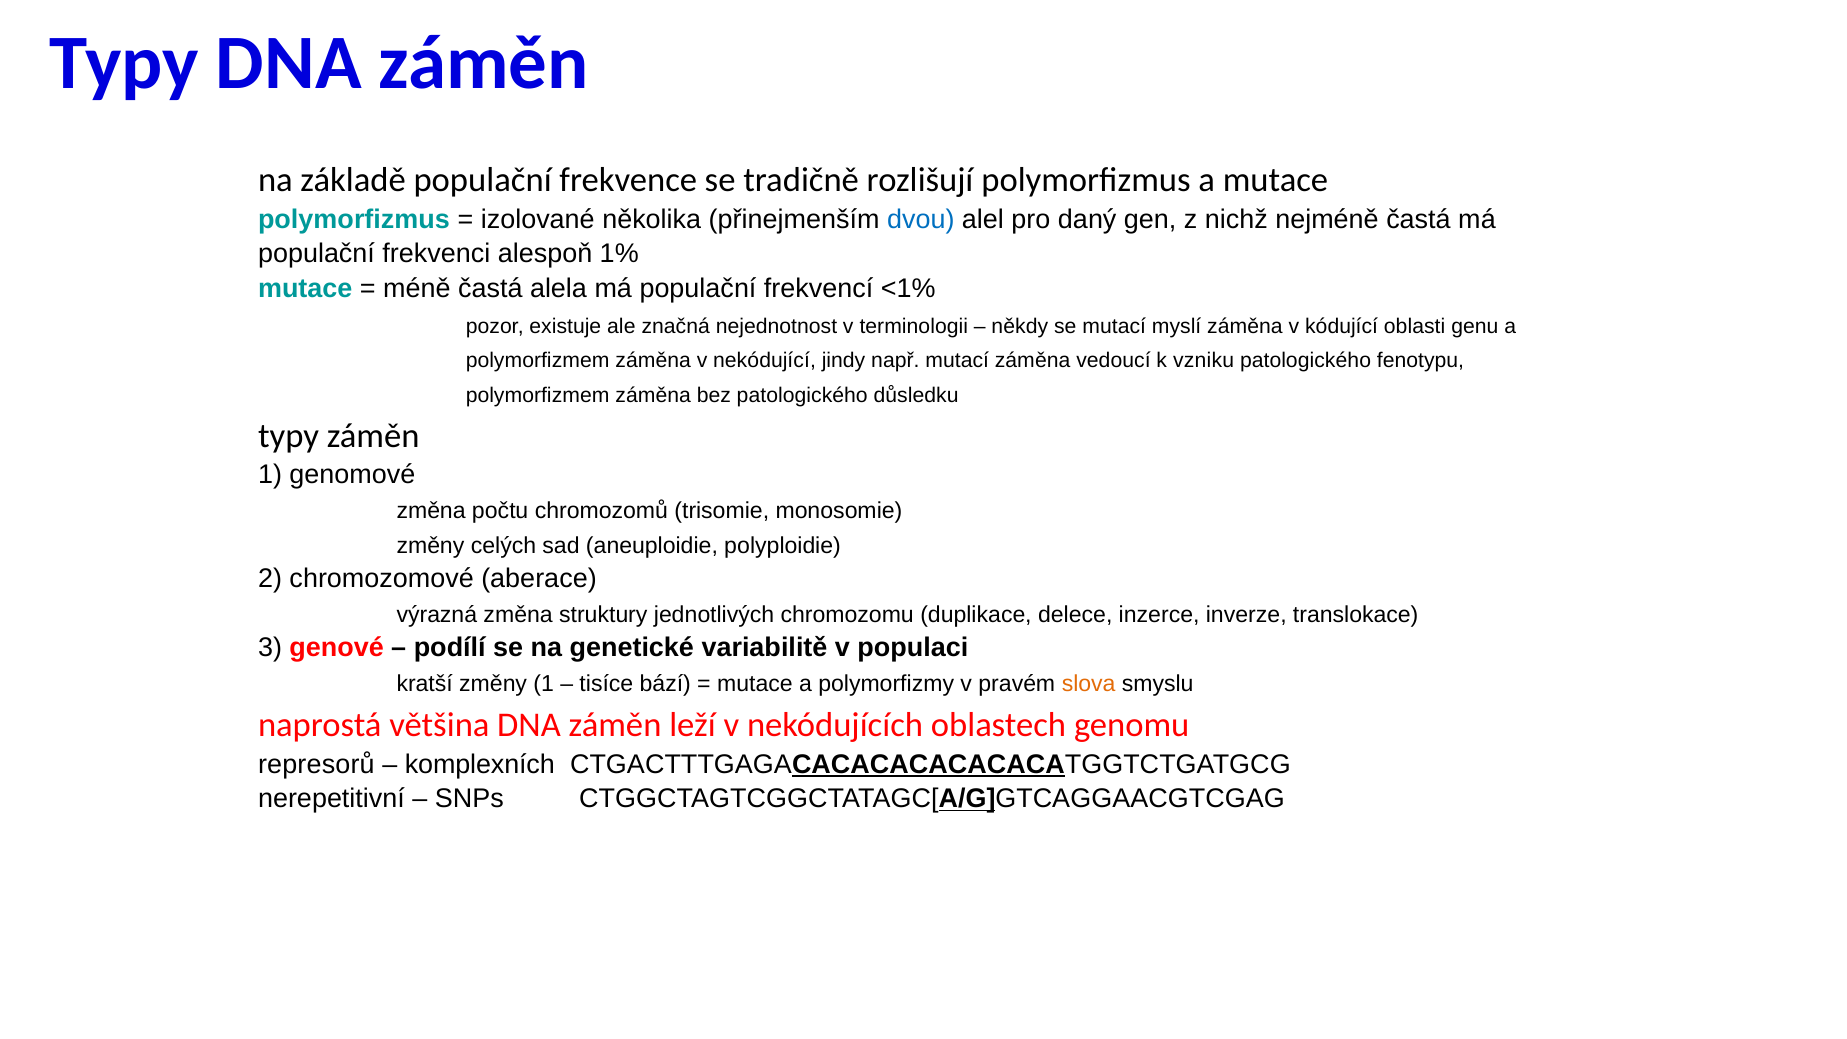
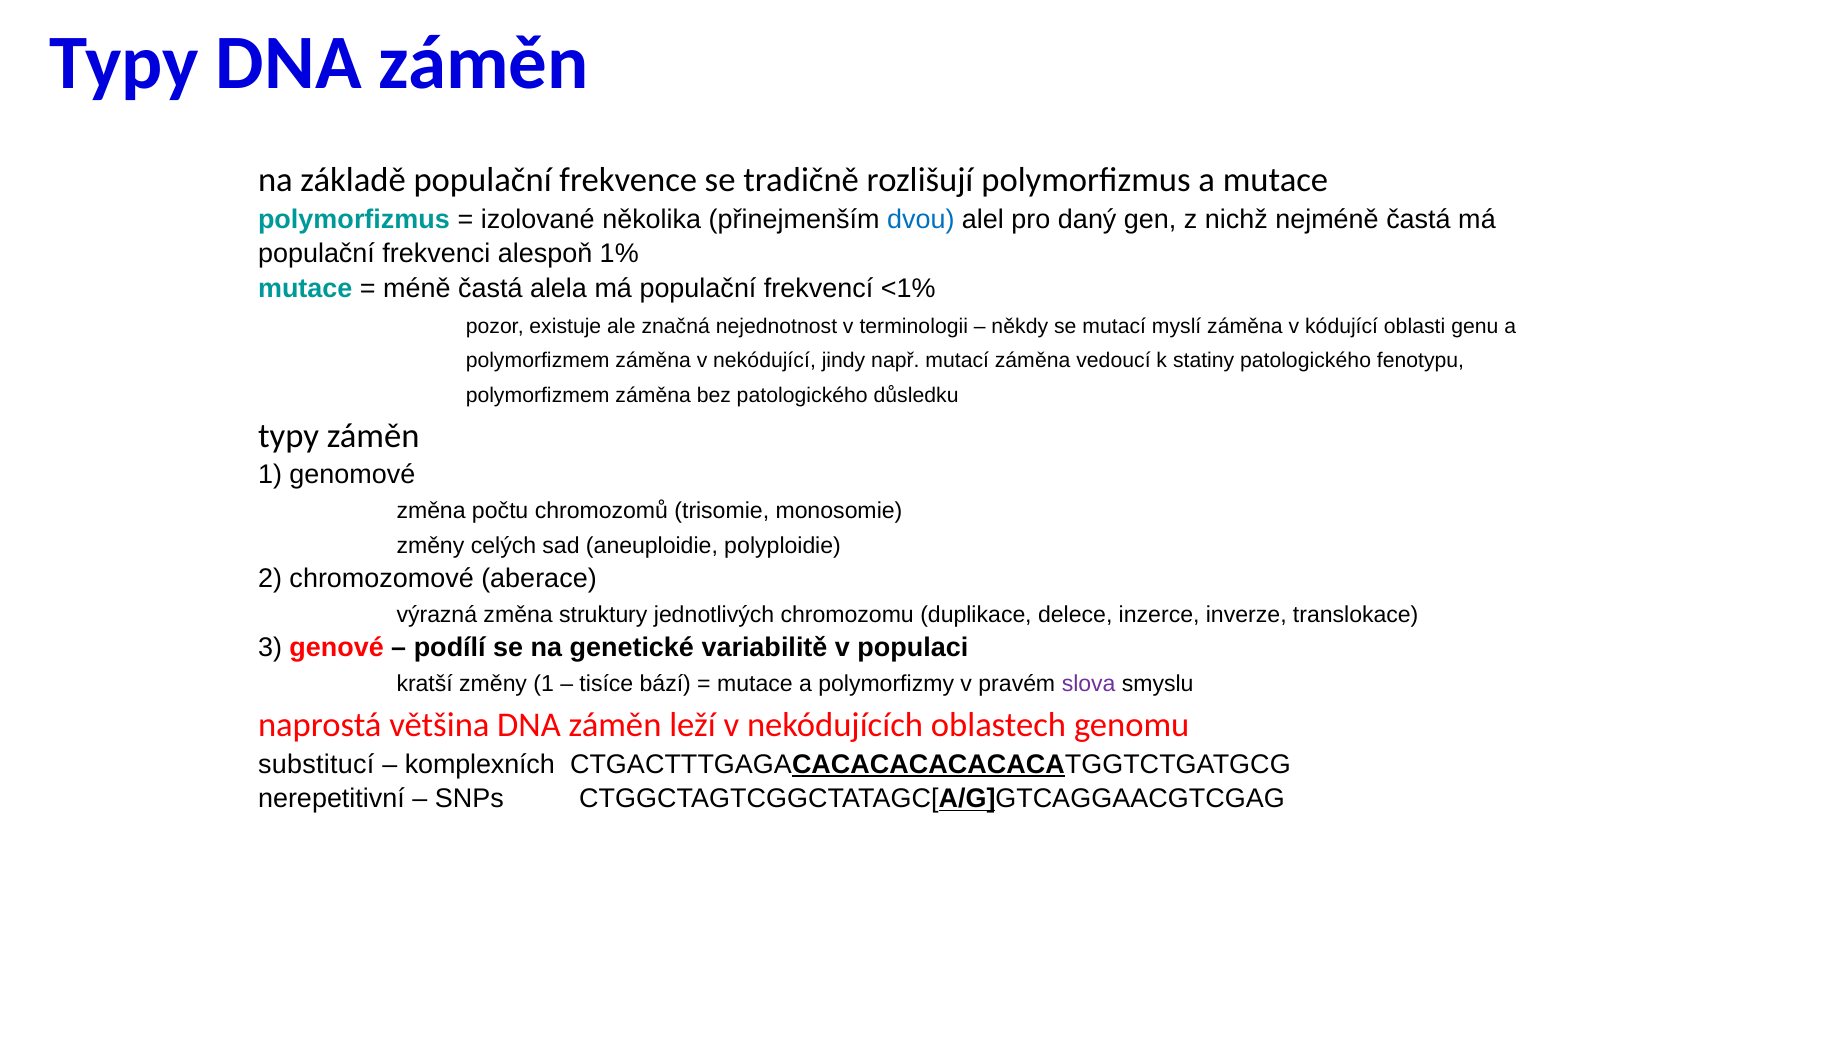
vzniku: vzniku -> statiny
slova colour: orange -> purple
represorů: represorů -> substitucí
